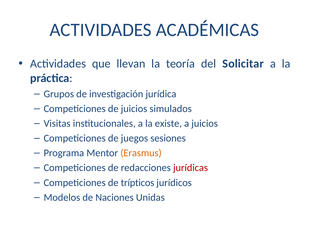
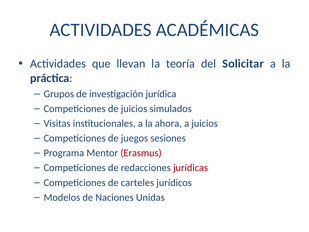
existe: existe -> ahora
Erasmus colour: orange -> red
trípticos: trípticos -> carteles
